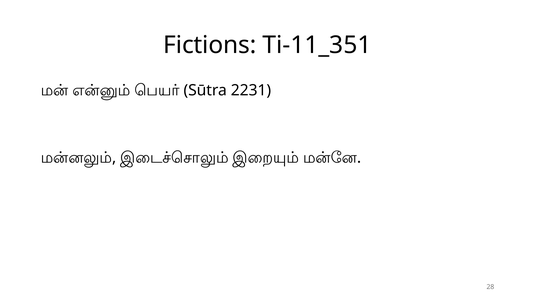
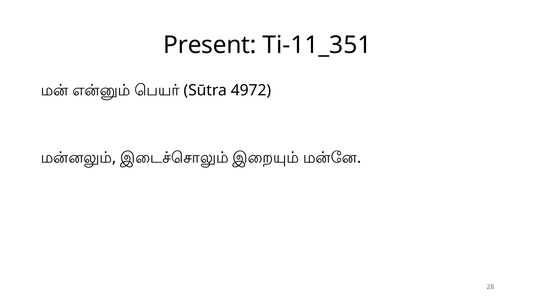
Fictions: Fictions -> Present
2231: 2231 -> 4972
